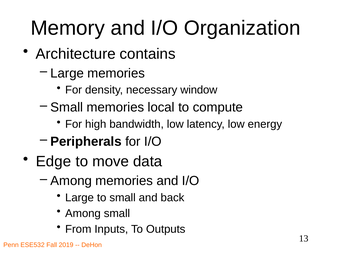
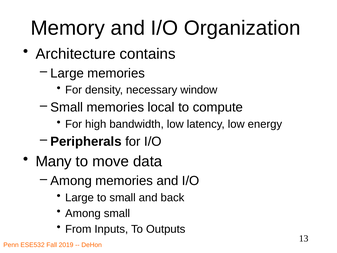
Edge: Edge -> Many
